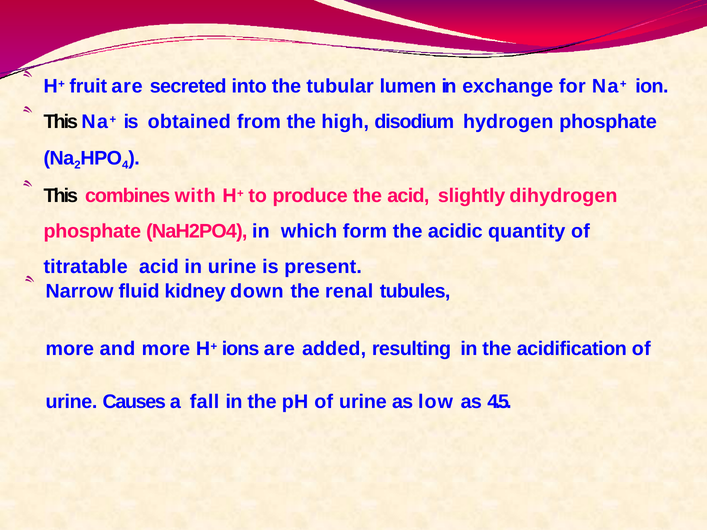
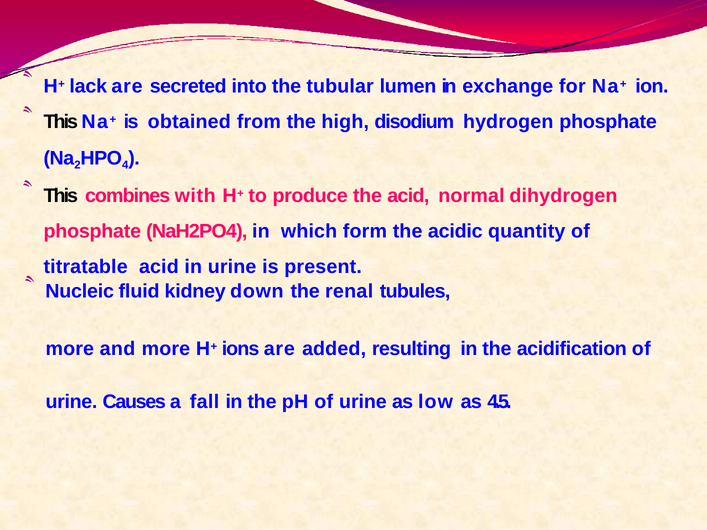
fruit: fruit -> lack
slightly: slightly -> normal
Narrow: Narrow -> Nucleic
